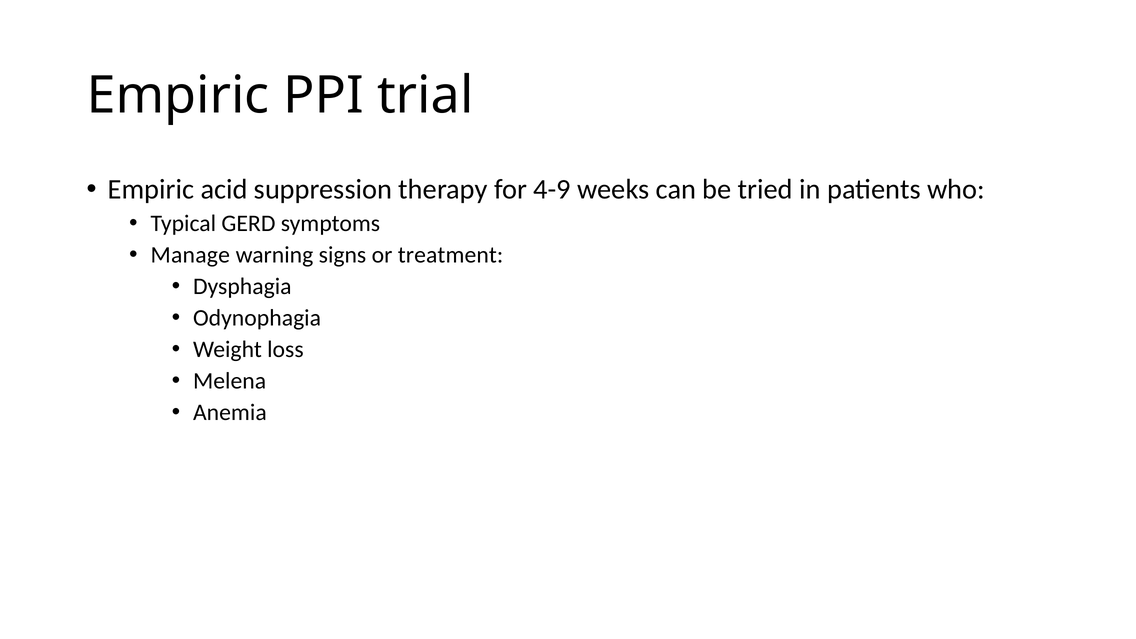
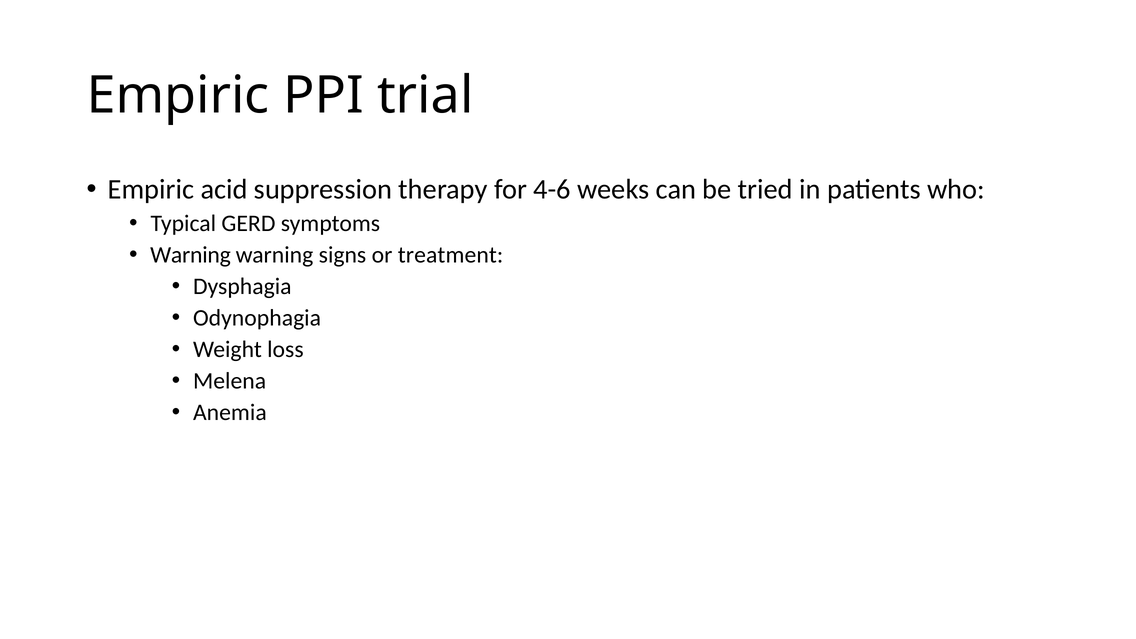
4-9: 4-9 -> 4-6
Manage at (190, 255): Manage -> Warning
